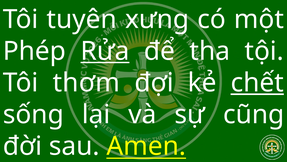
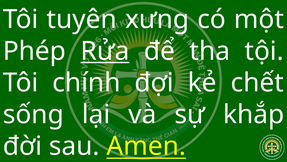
thơm: thơm -> chính
chết underline: present -> none
cũng: cũng -> khắp
